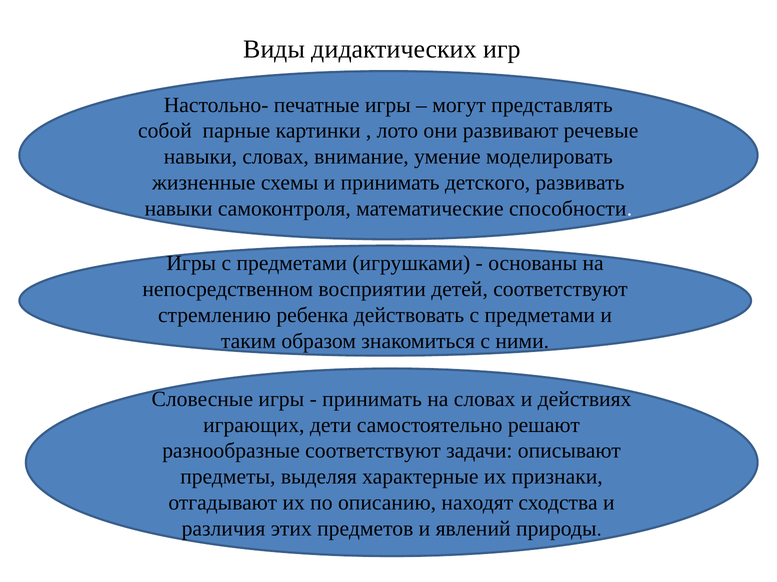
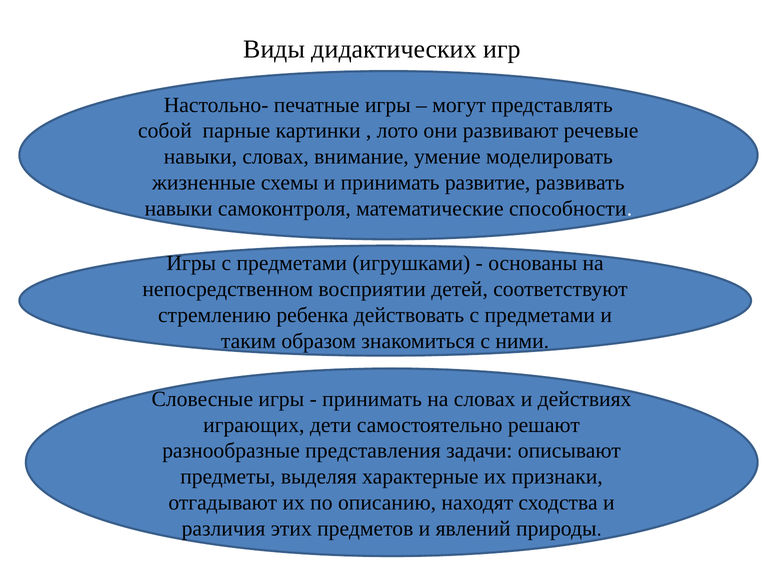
детского: детского -> развитие
разнообразные соответствуют: соответствуют -> представления
